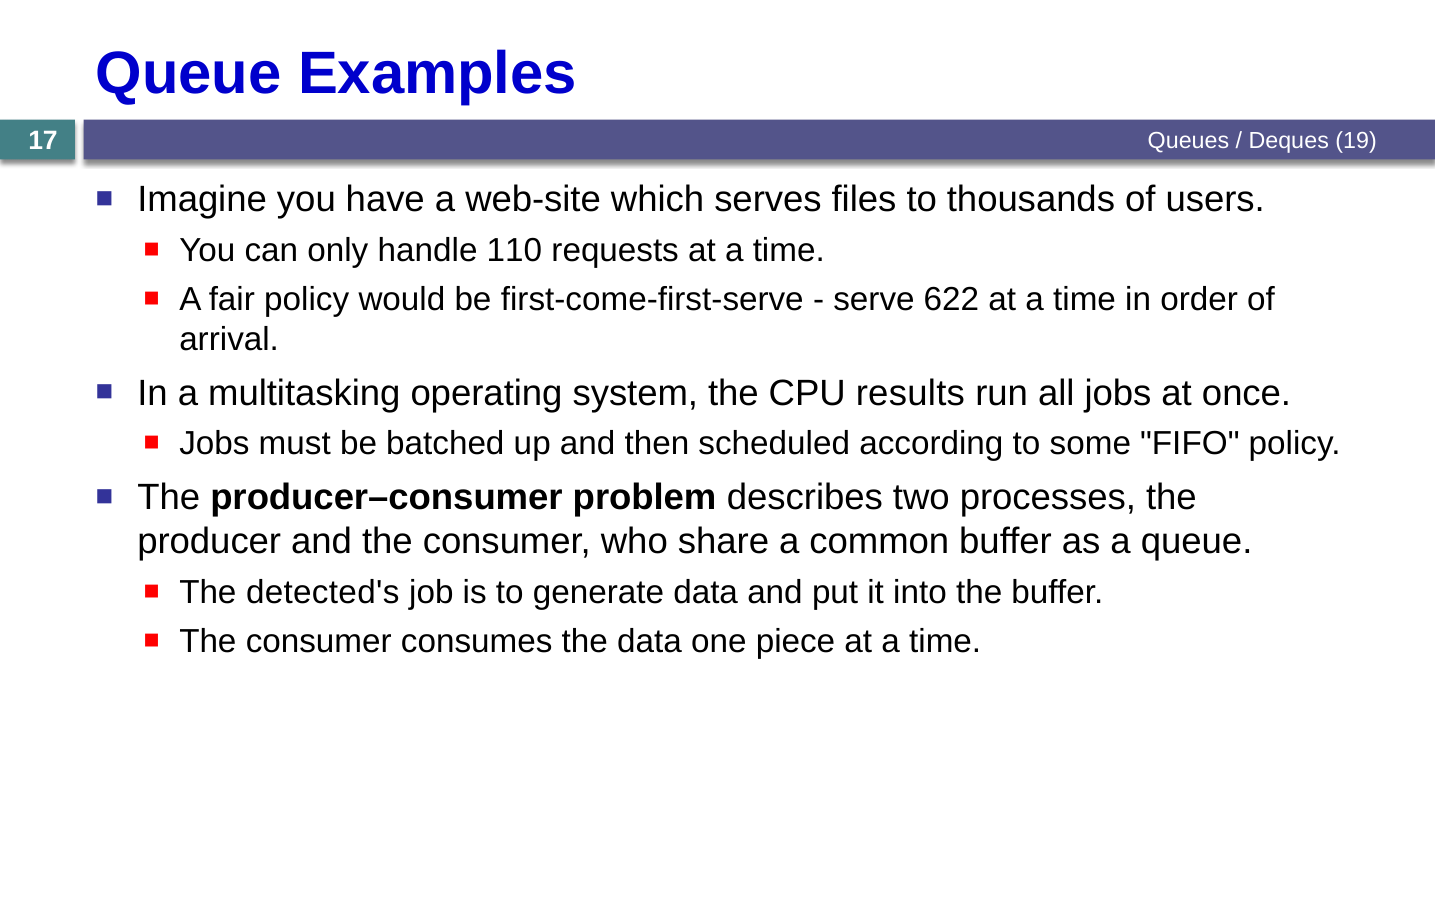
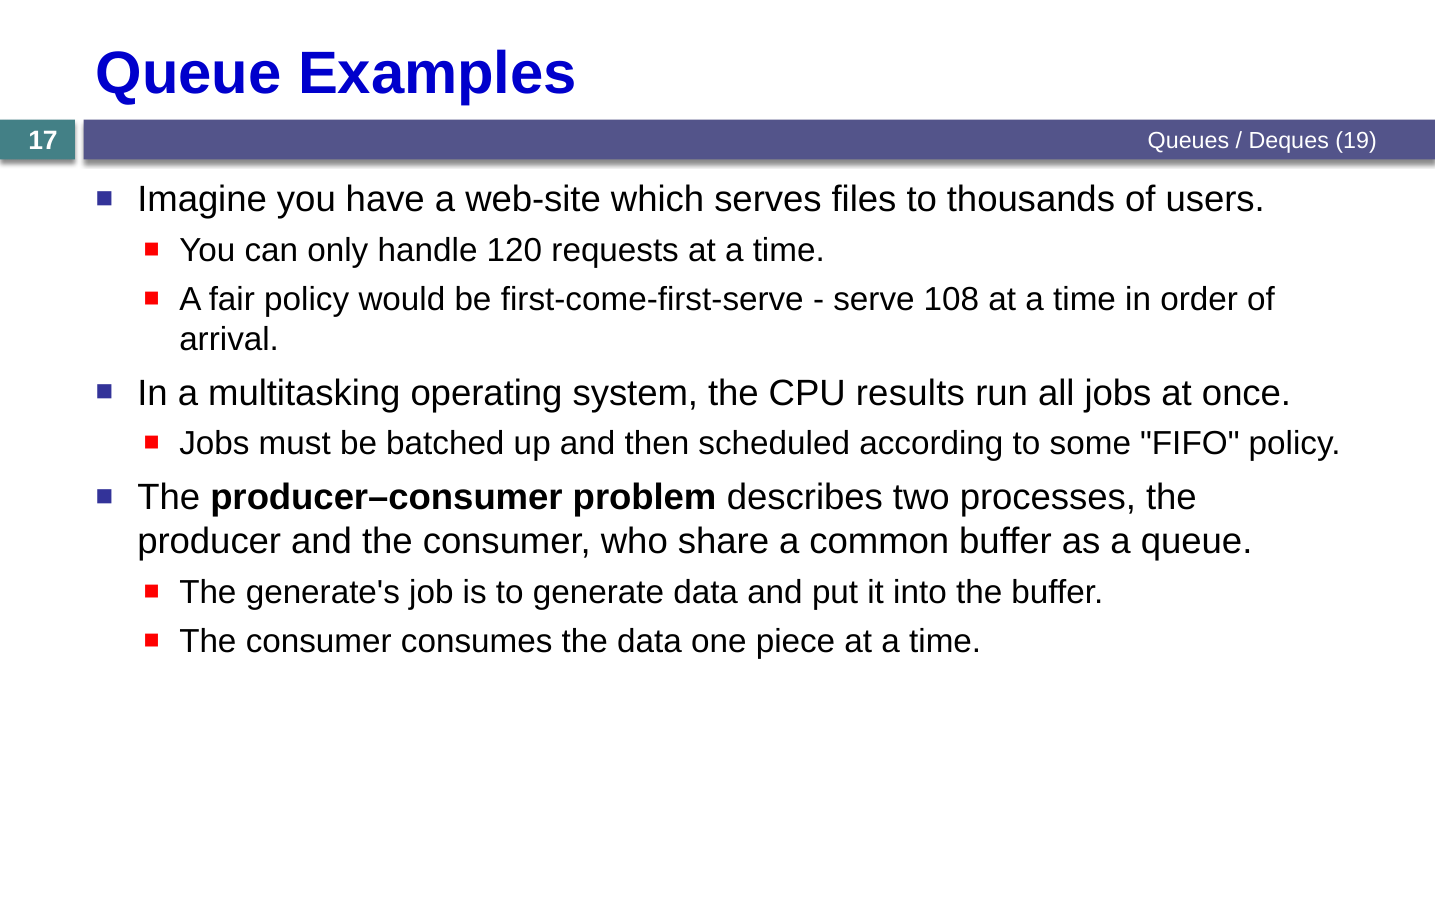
110: 110 -> 120
622: 622 -> 108
detected's: detected's -> generate's
